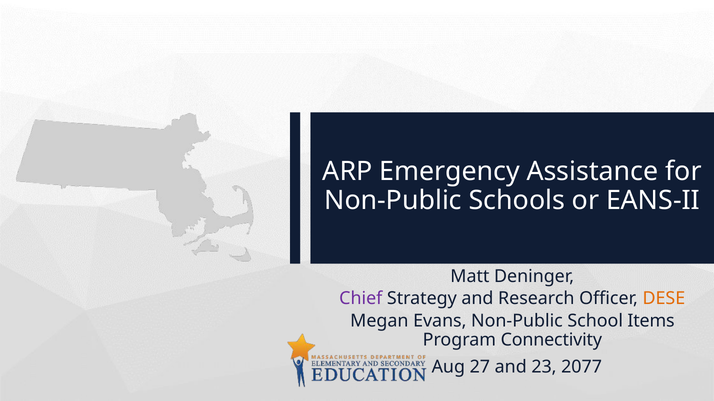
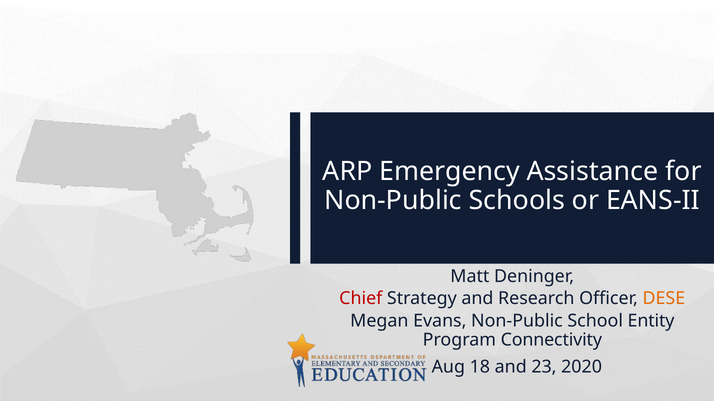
Chief colour: purple -> red
Items: Items -> Entity
27: 27 -> 18
2077: 2077 -> 2020
